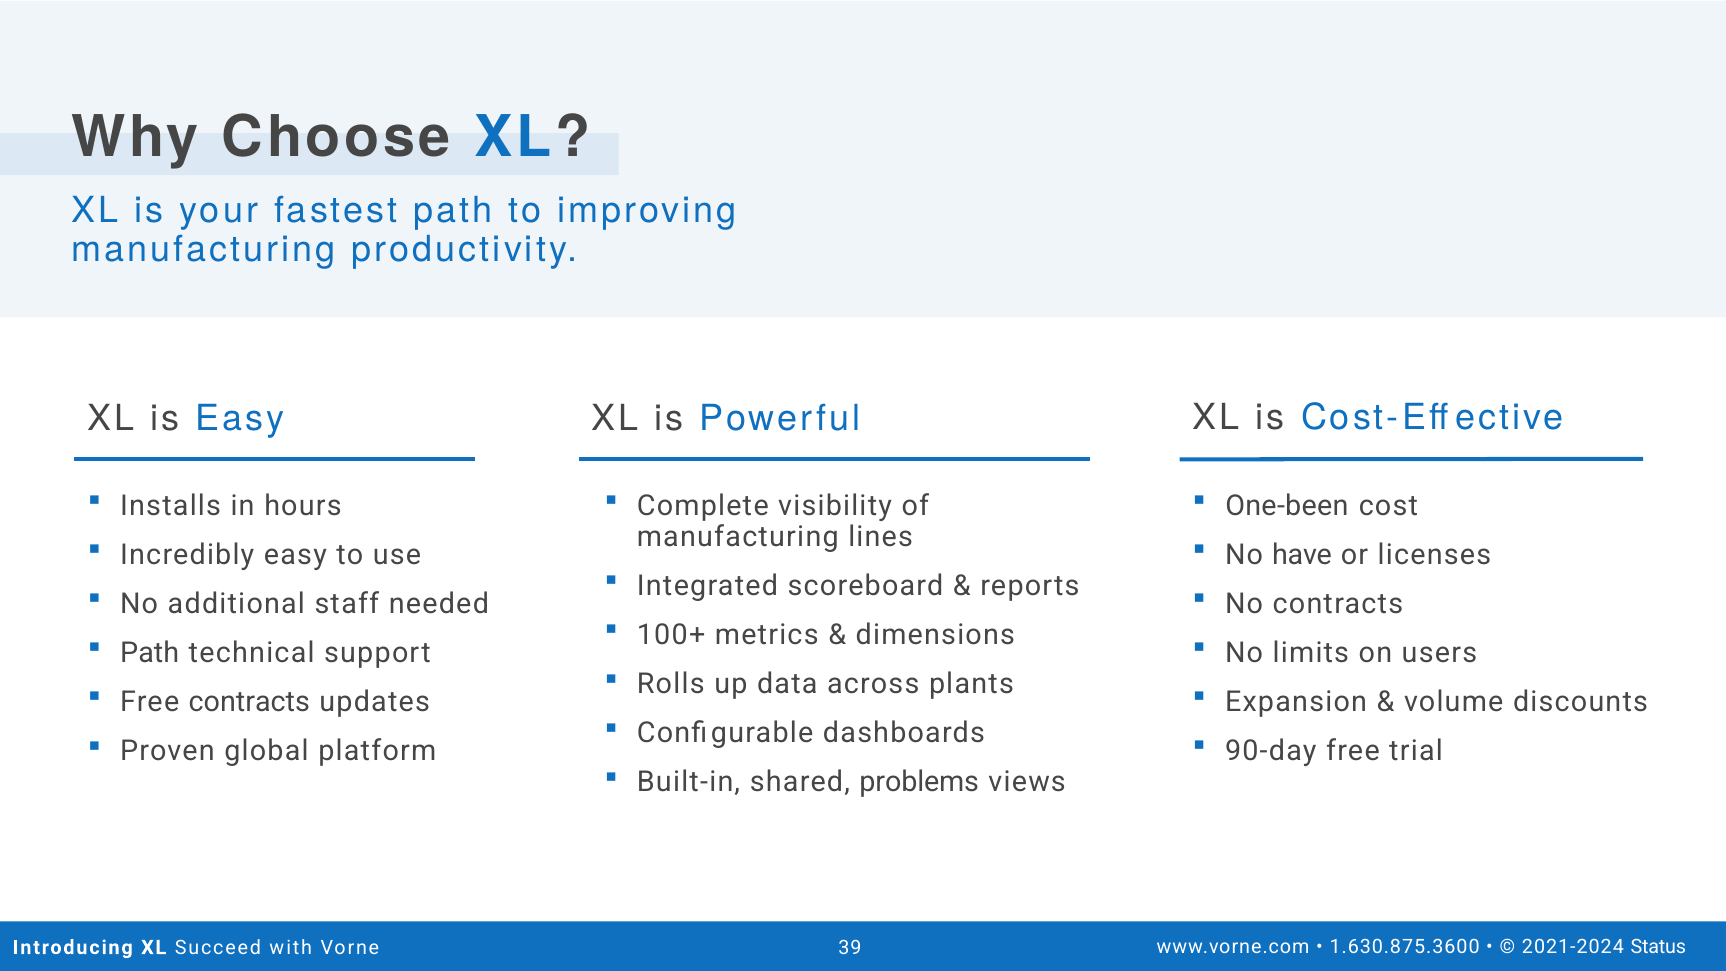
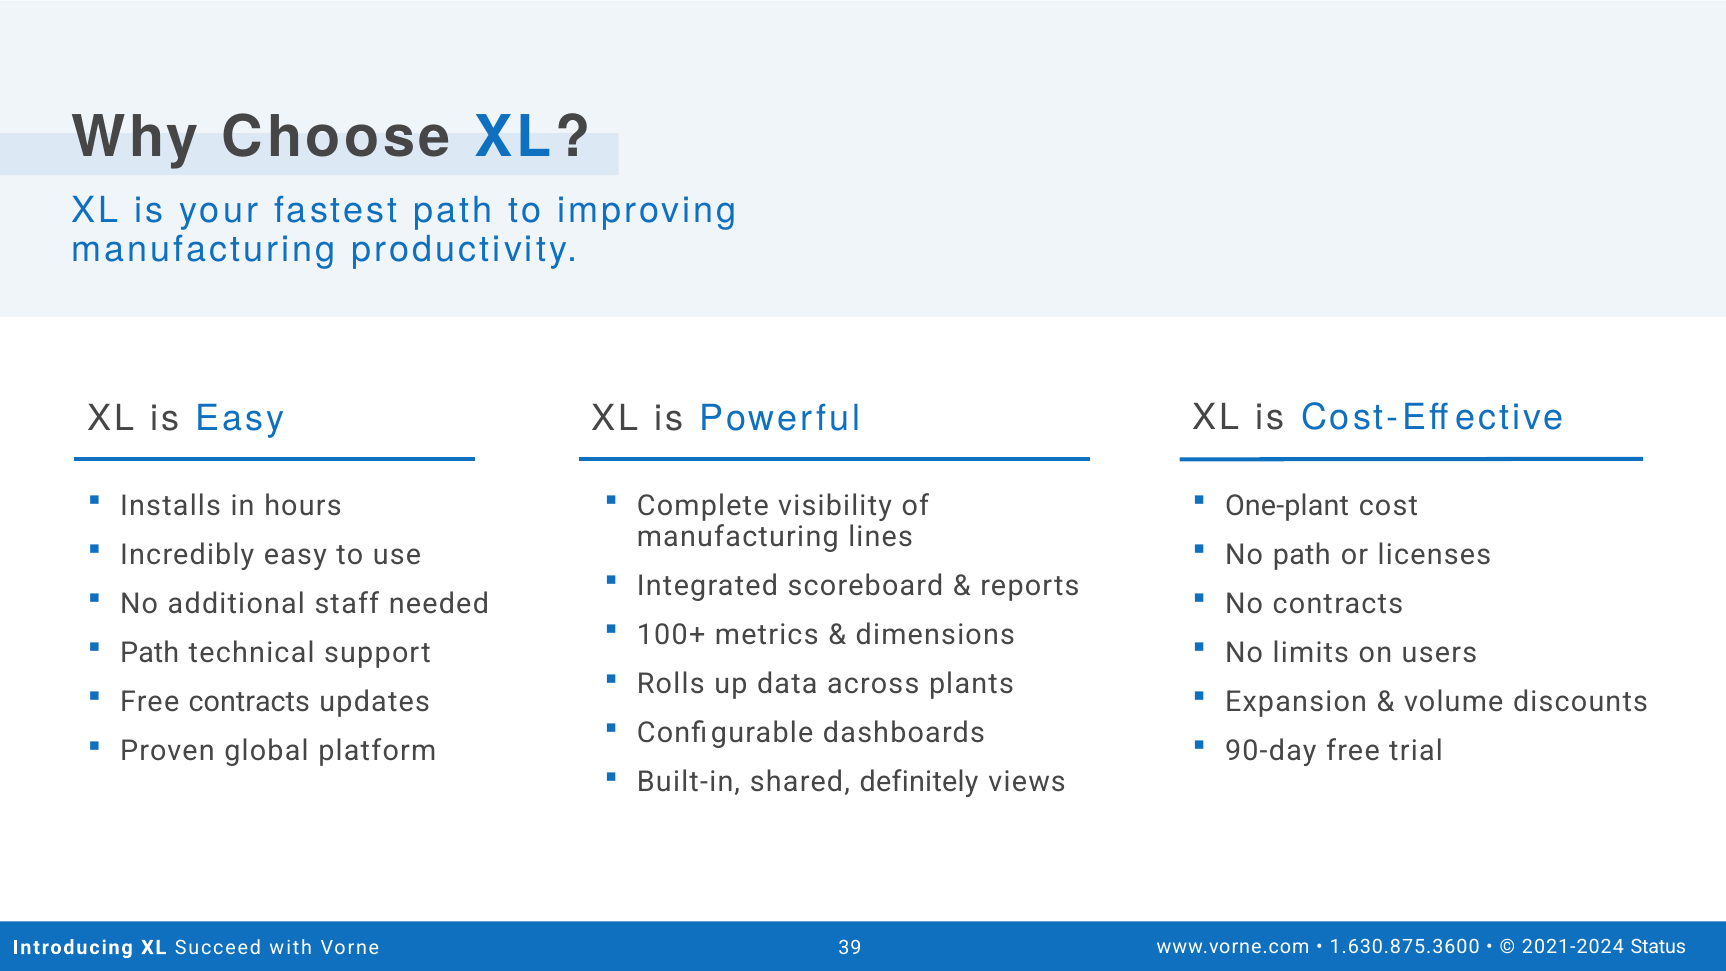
One-been: One-been -> One-plant
No have: have -> path
problems: problems -> definitely
